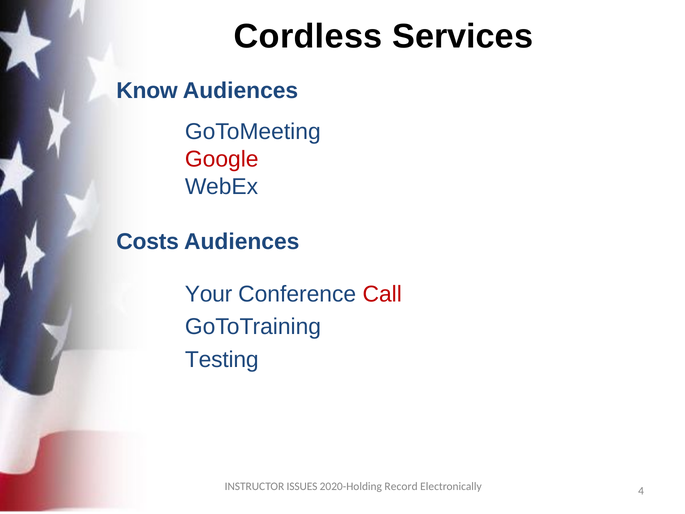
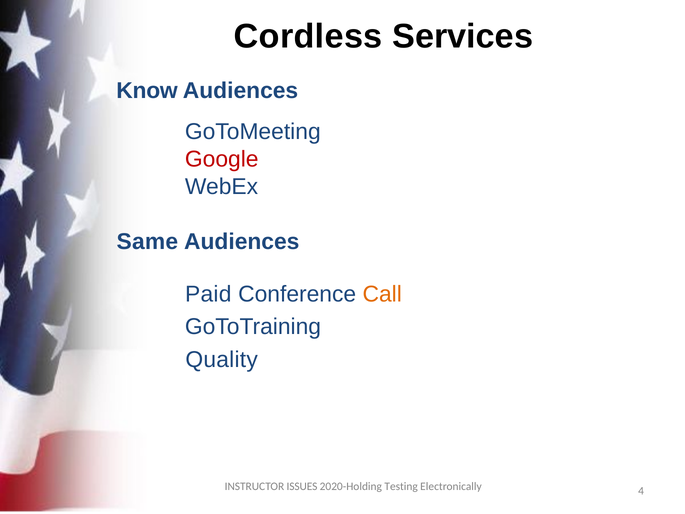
Costs: Costs -> Same
Your: Your -> Paid
Call colour: red -> orange
Testing: Testing -> Quality
Record: Record -> Testing
